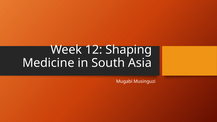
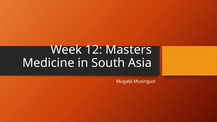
Shaping: Shaping -> Masters
